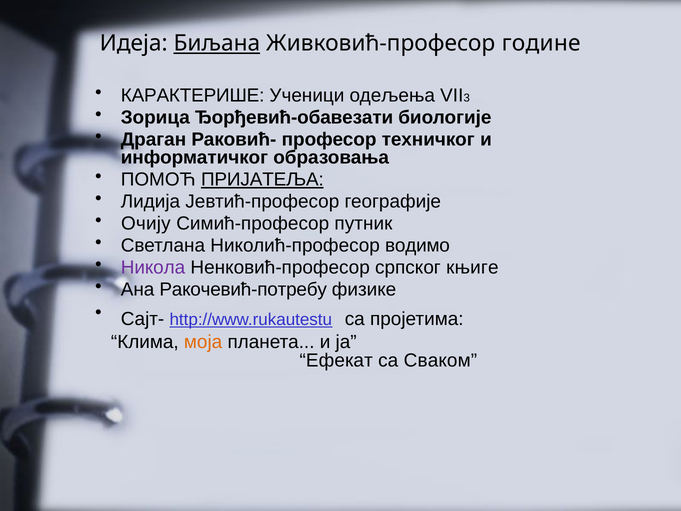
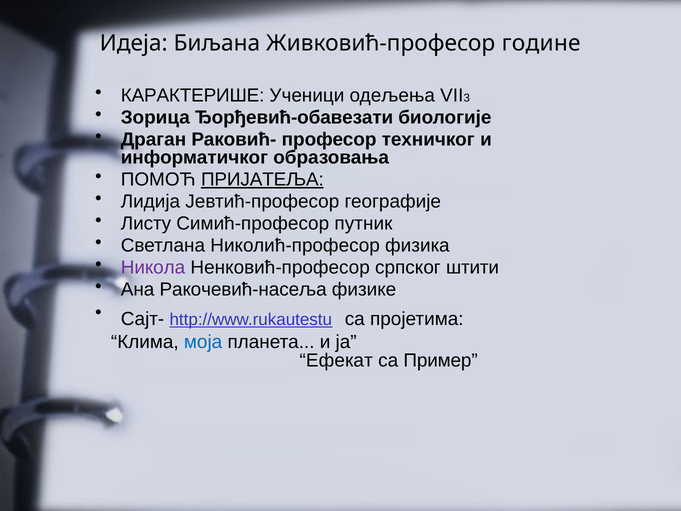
Биљана underline: present -> none
Очију: Очију -> Листу
водимо: водимо -> физика
књиге: књиге -> штити
Ракочевић-потребу: Ракочевић-потребу -> Ракочевић-насеља
моја colour: orange -> blue
Сваком: Сваком -> Пример
